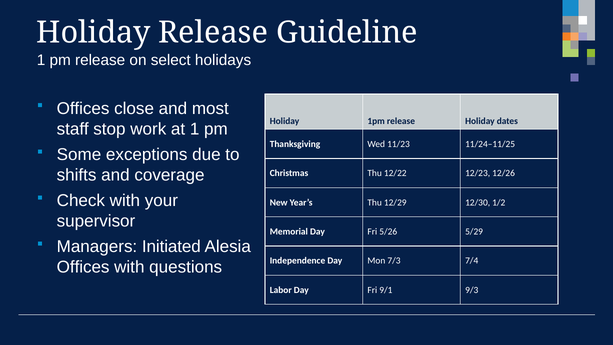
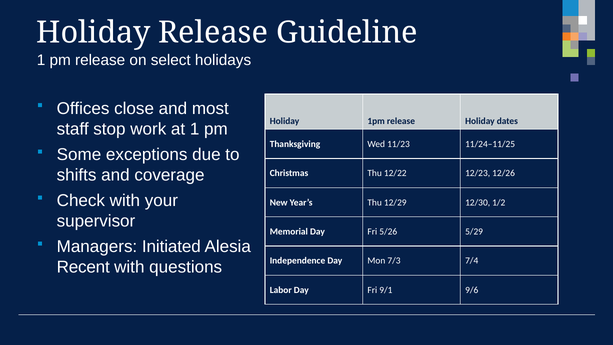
Offices at (83, 267): Offices -> Recent
9/3: 9/3 -> 9/6
